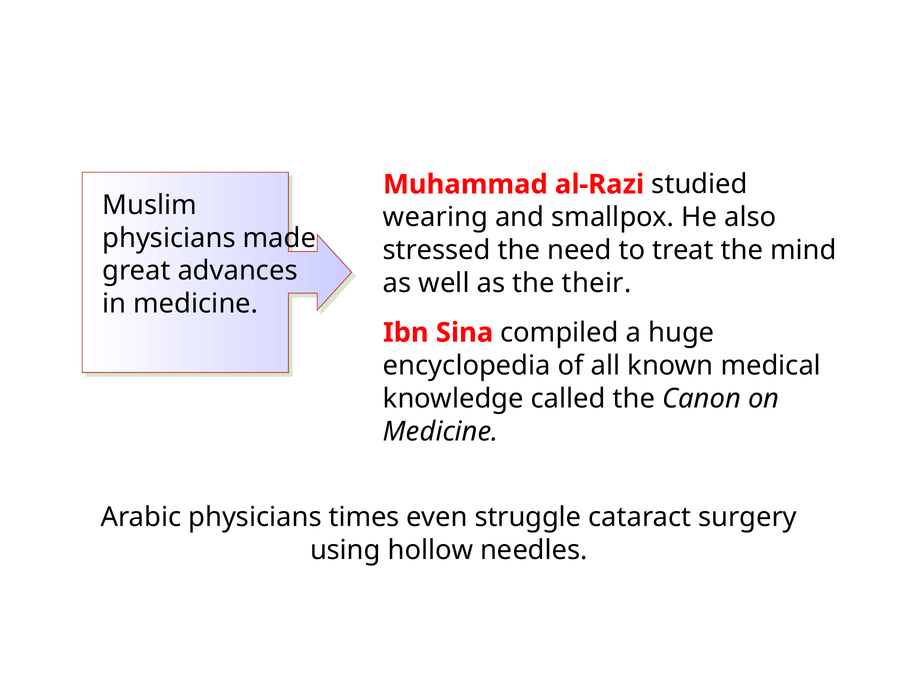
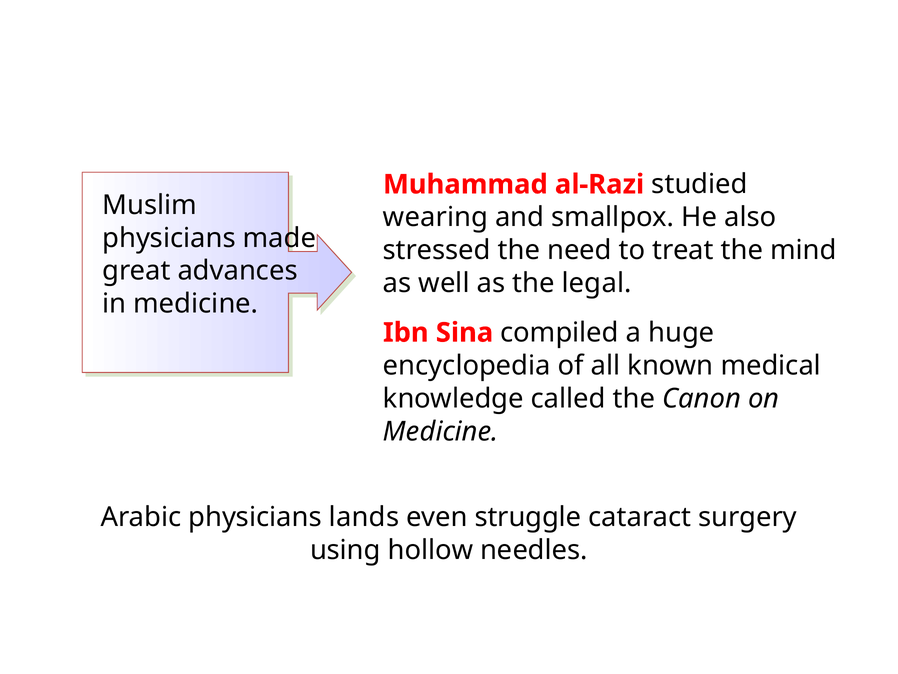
their: their -> legal
times: times -> lands
